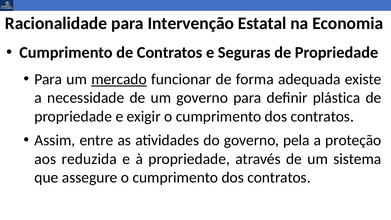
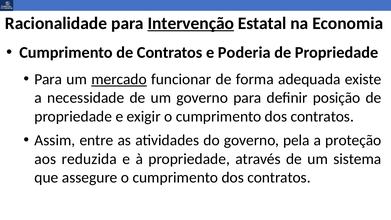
Intervenção underline: none -> present
Seguras: Seguras -> Poderia
plástica: plástica -> posição
